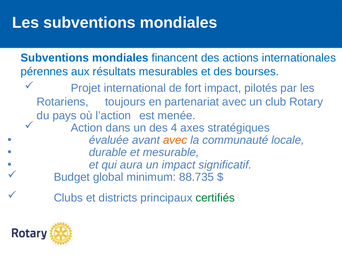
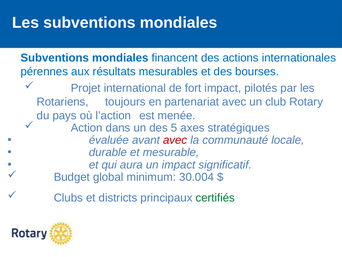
4: 4 -> 5
avec at (175, 140) colour: orange -> red
88.735: 88.735 -> 30.004
